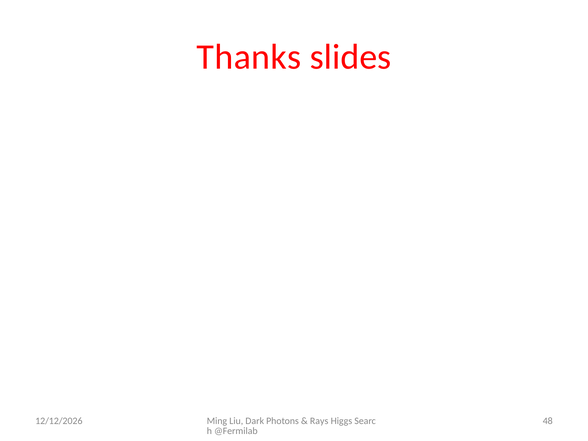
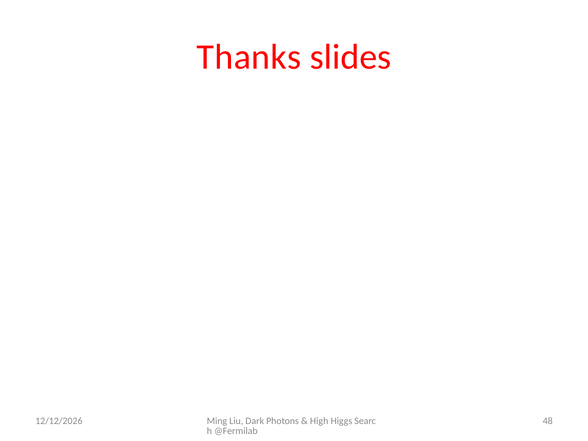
Rays: Rays -> High
